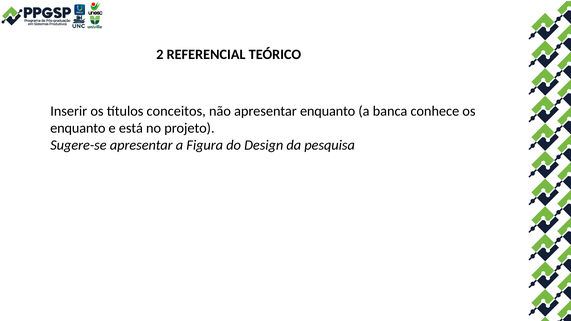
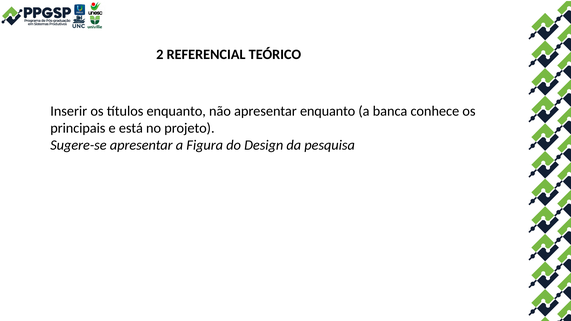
títulos conceitos: conceitos -> enquanto
enquanto at (78, 128): enquanto -> principais
